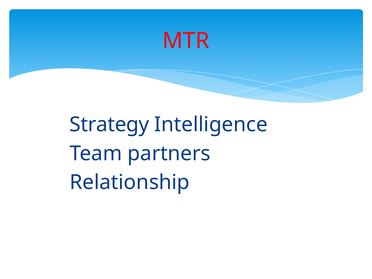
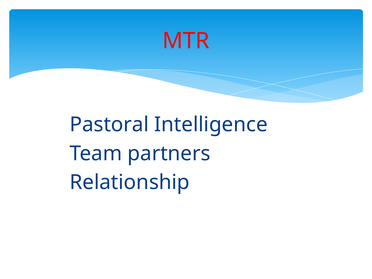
Strategy: Strategy -> Pastoral
